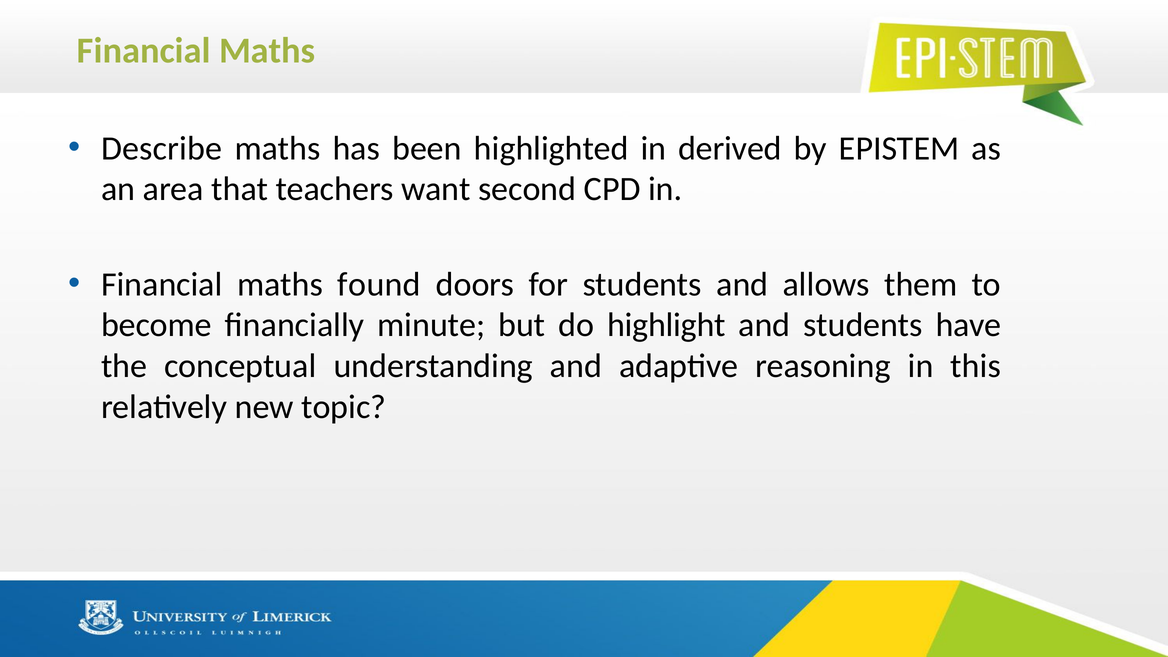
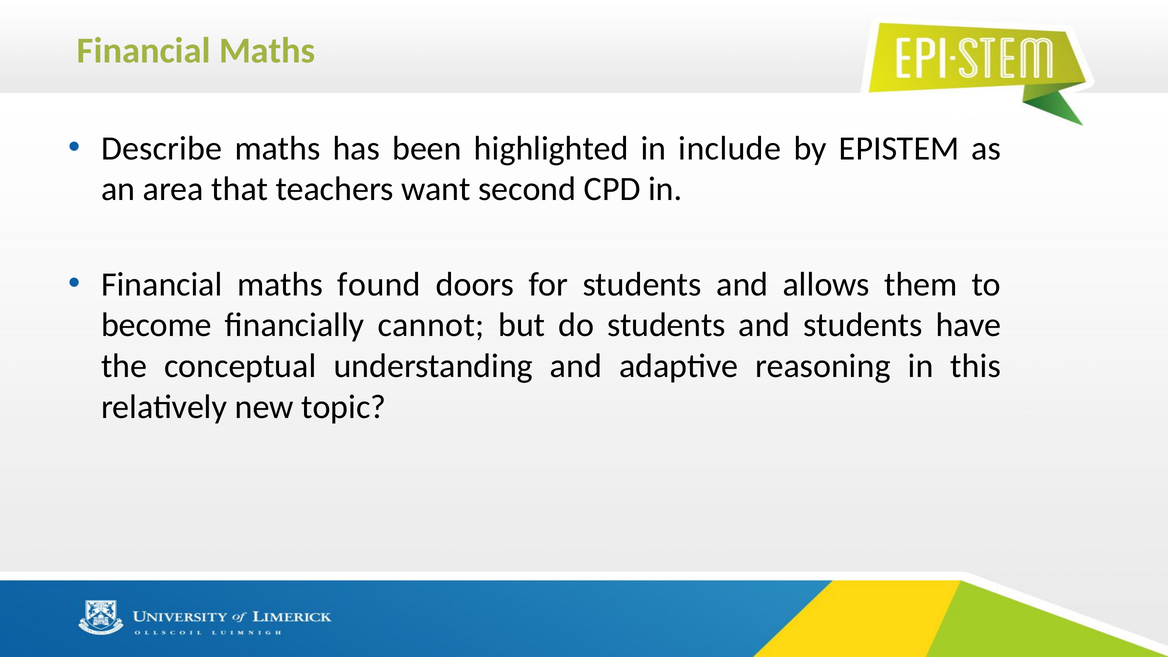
derived: derived -> include
minute: minute -> cannot
do highlight: highlight -> students
